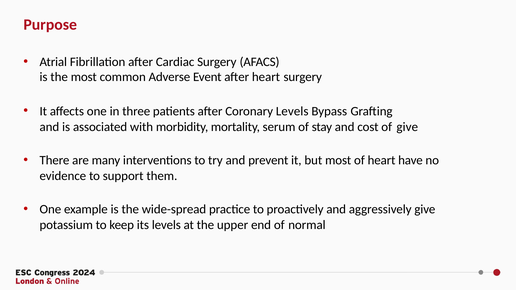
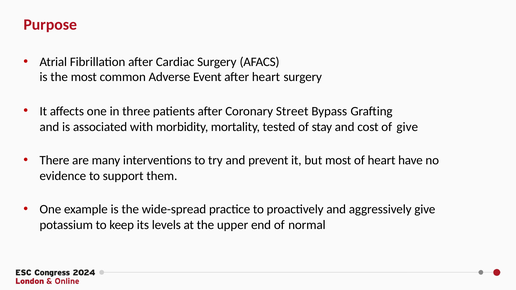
Coronary Levels: Levels -> Street
serum: serum -> tested
